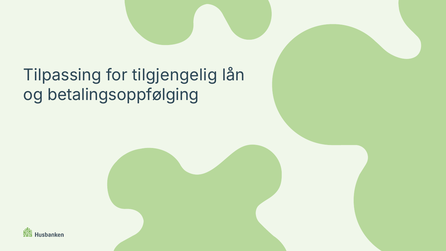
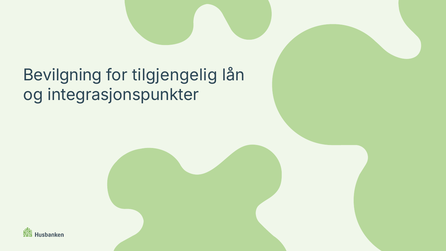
Tilpassing: Tilpassing -> Bevilgning
betalingsoppfølging: betalingsoppfølging -> integrasjonspunkter
